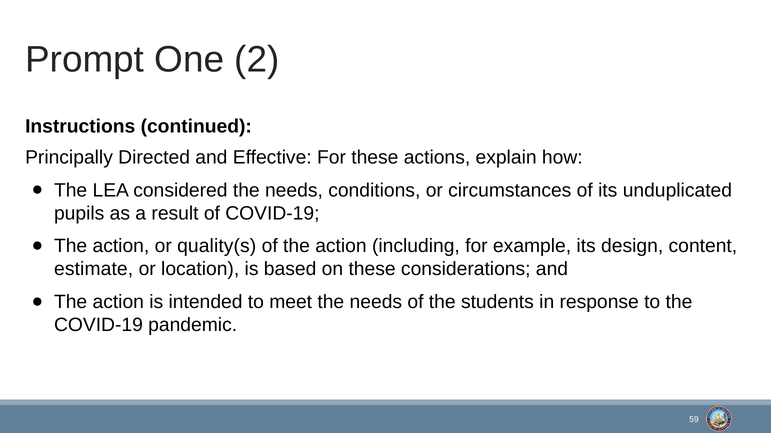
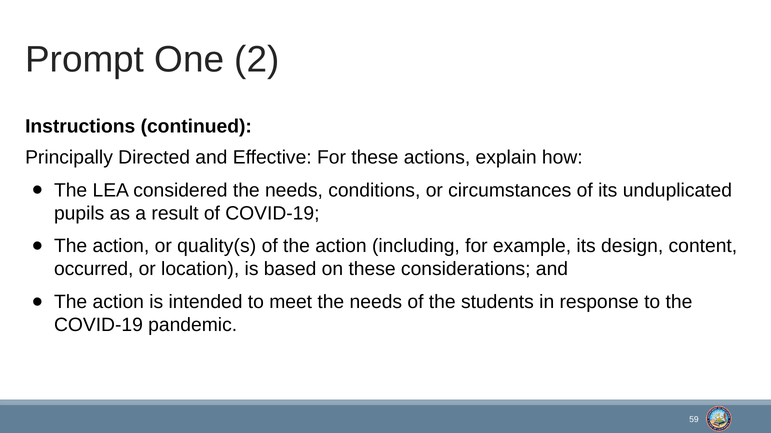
estimate: estimate -> occurred
